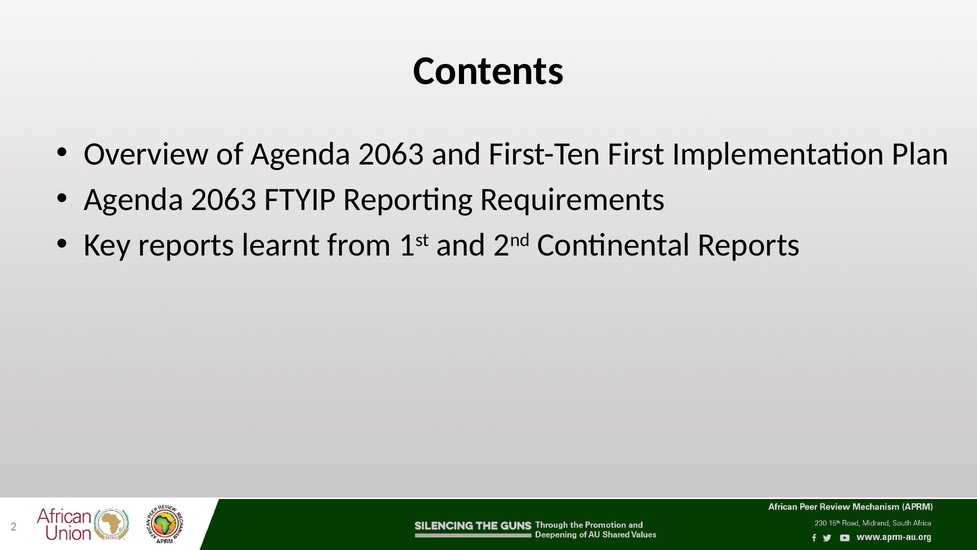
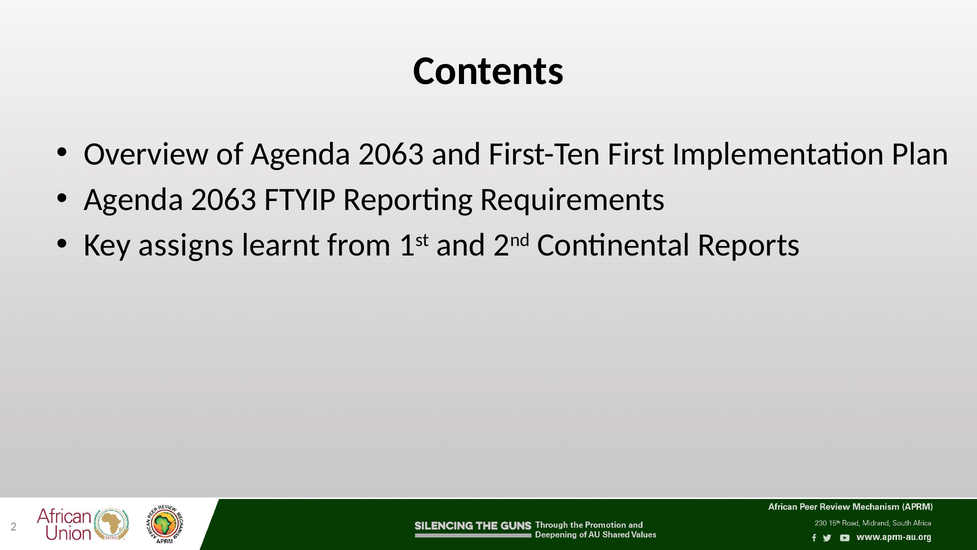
Key reports: reports -> assigns
